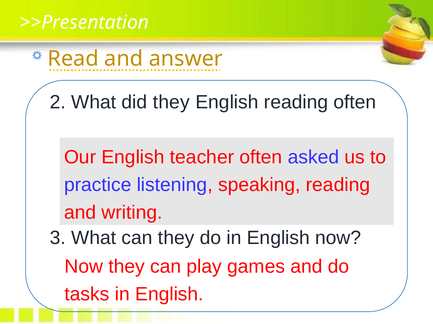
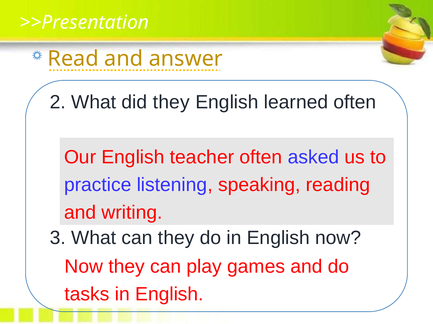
English reading: reading -> learned
